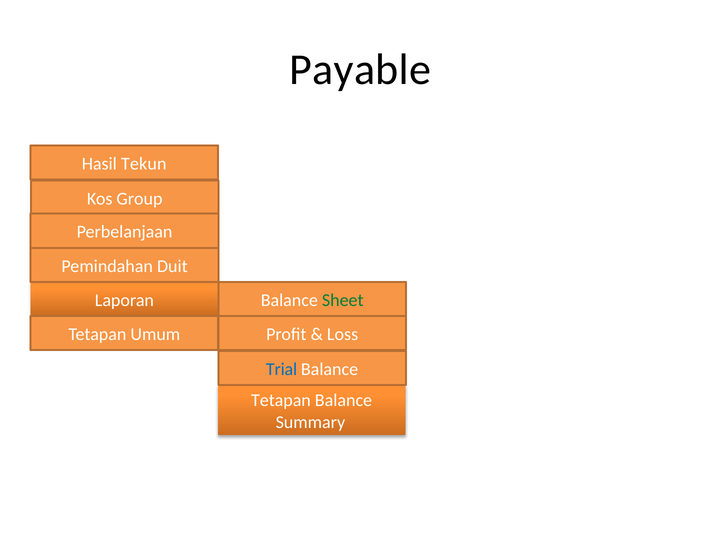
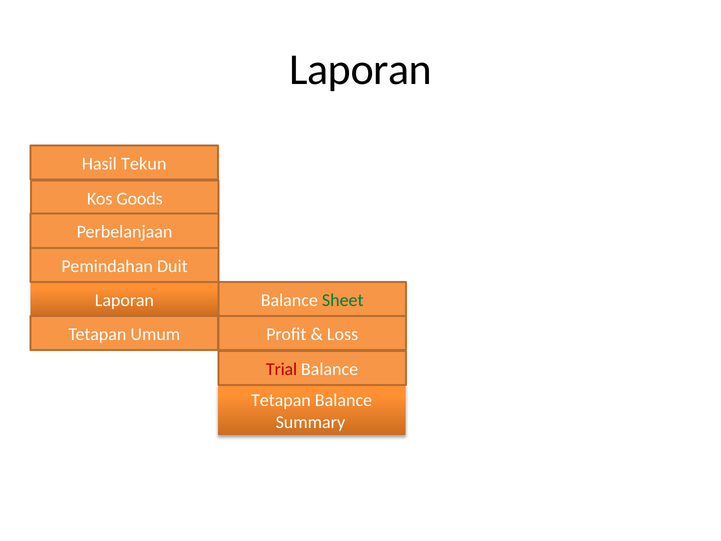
Payable at (360, 70): Payable -> Laporan
Group: Group -> Goods
Trial colour: blue -> red
